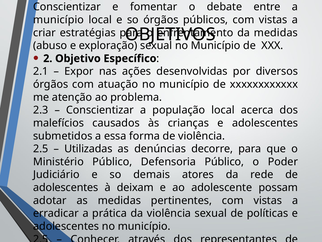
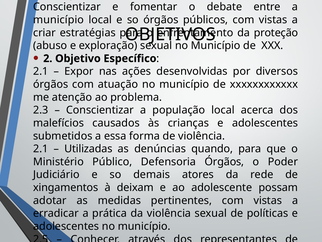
da medidas: medidas -> proteção
2.5 at (41, 149): 2.5 -> 2.1
decorre: decorre -> quando
Defensoria Público: Público -> Órgãos
adolescentes at (66, 187): adolescentes -> xingamentos
